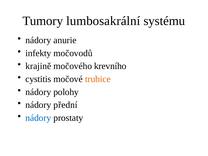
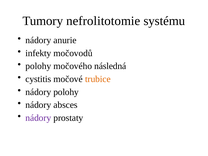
lumbosakrální: lumbosakrální -> nefrolitotomie
krajině at (38, 66): krajině -> polohy
krevního: krevního -> následná
přední: přední -> absces
nádory at (38, 118) colour: blue -> purple
